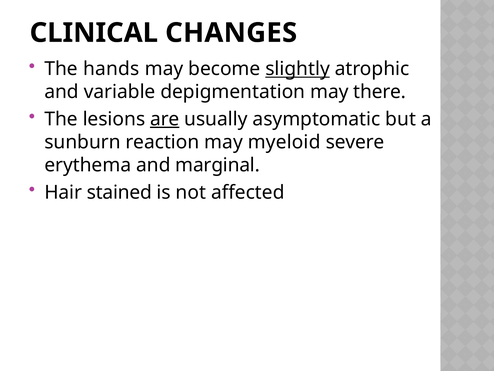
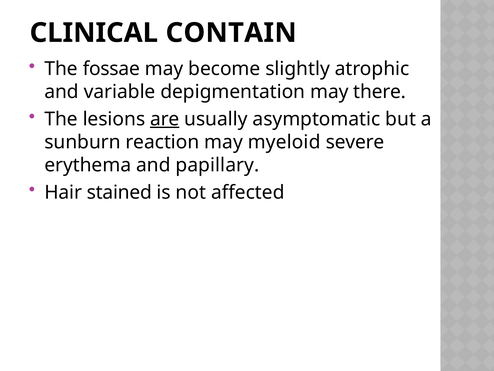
CHANGES: CHANGES -> CONTAIN
hands: hands -> fossae
slightly underline: present -> none
marginal: marginal -> papillary
